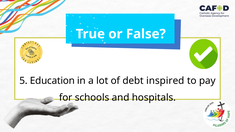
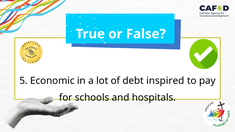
Education: Education -> Economic
